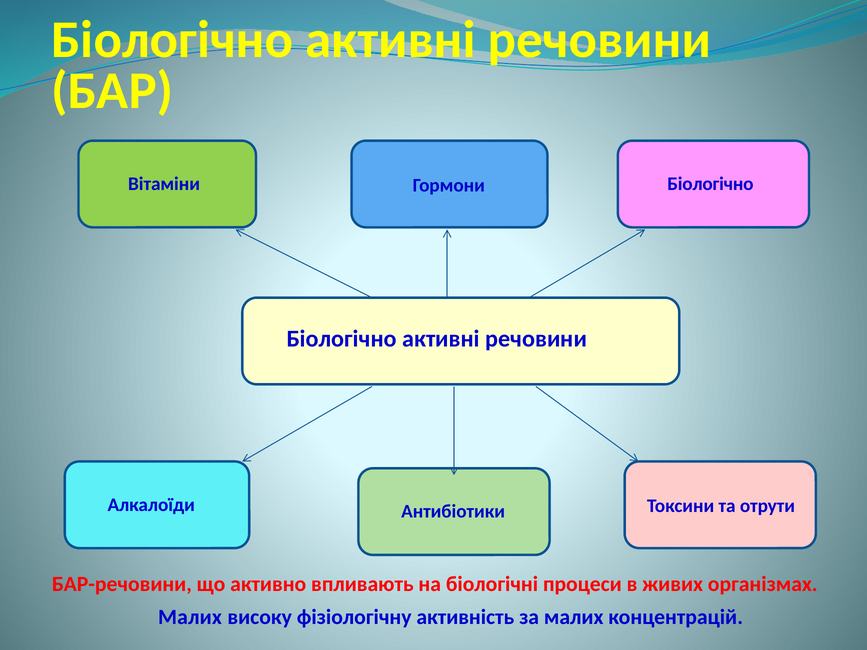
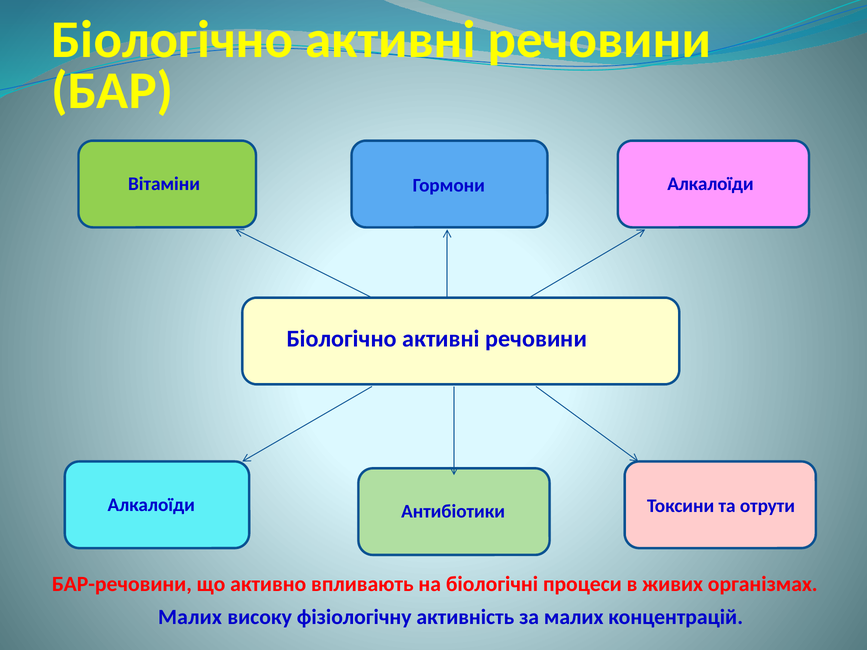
Вітаміни Біологічно: Біологічно -> Алкалоїди
